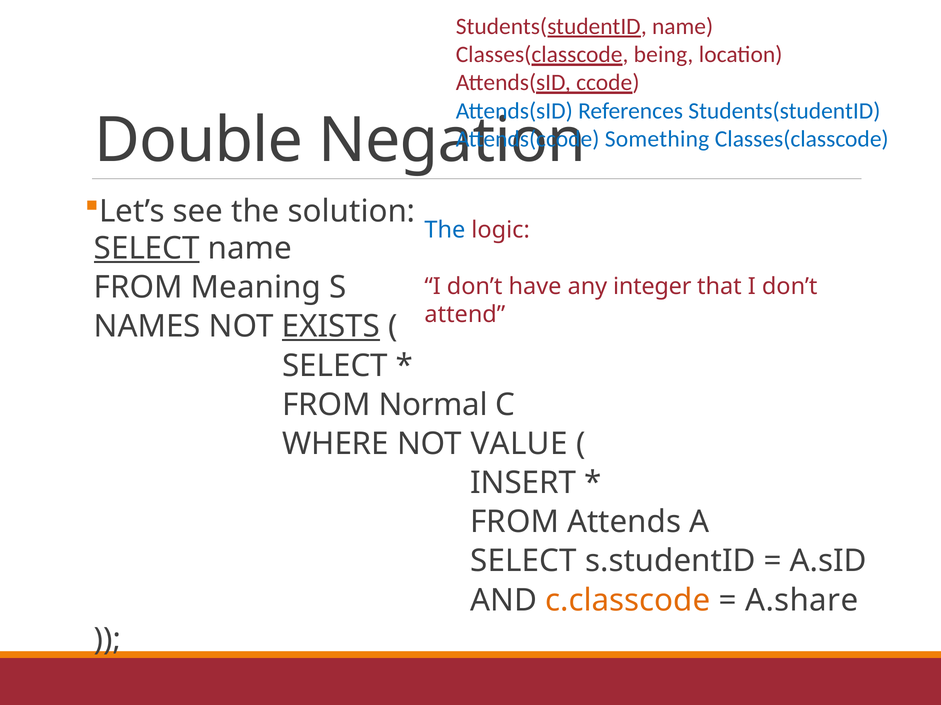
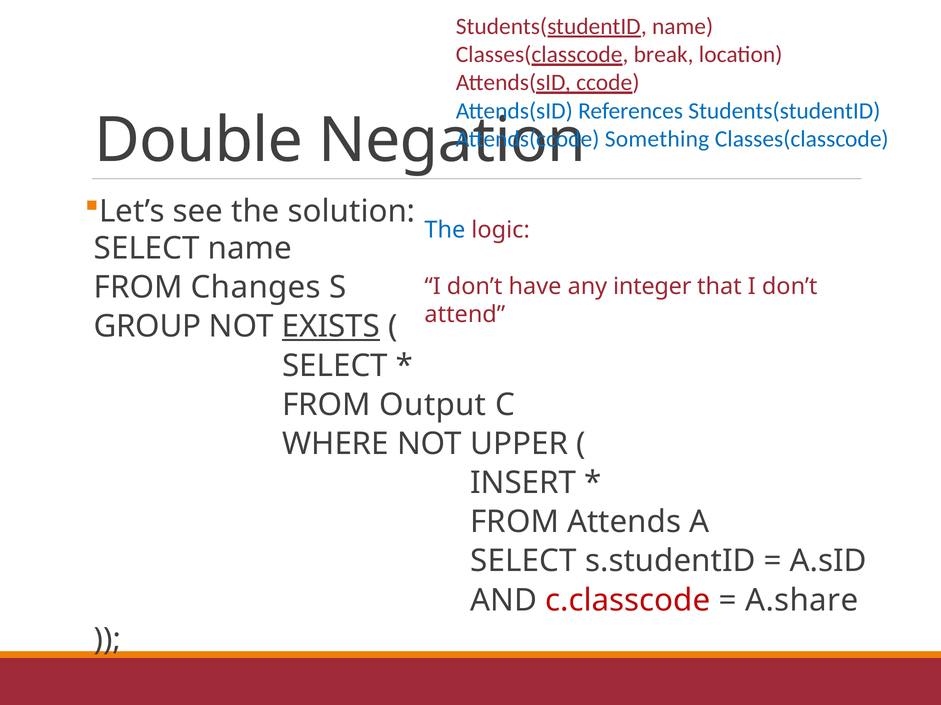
being: being -> break
SELECT at (147, 249) underline: present -> none
Meaning: Meaning -> Changes
NAMES: NAMES -> GROUP
Normal: Normal -> Output
VALUE: VALUE -> UPPER
c.classcode colour: orange -> red
